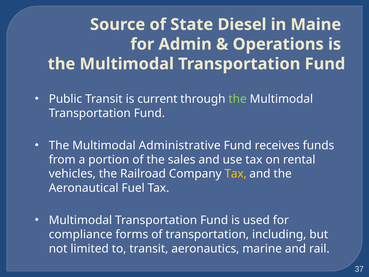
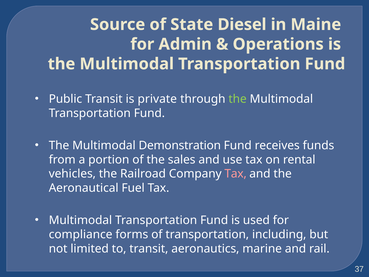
current: current -> private
Administrative: Administrative -> Demonstration
Tax at (236, 174) colour: yellow -> pink
